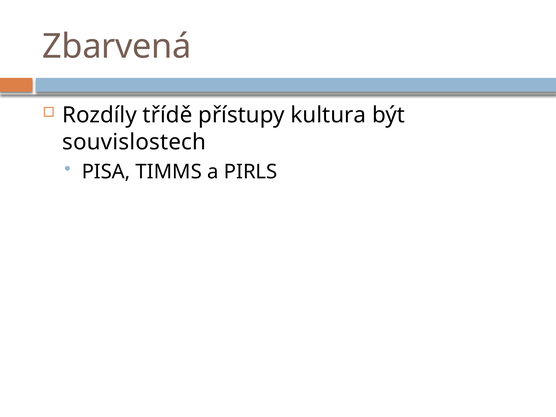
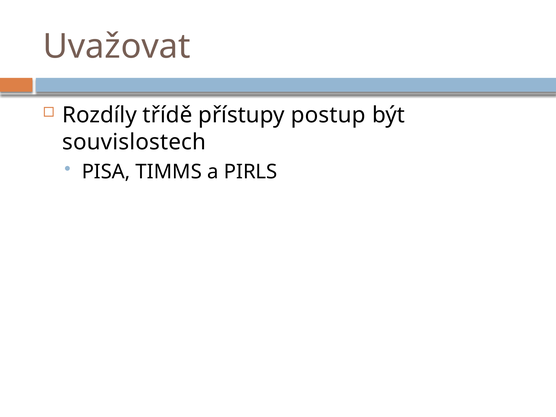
Zbarvená: Zbarvená -> Uvažovat
kultura: kultura -> postup
